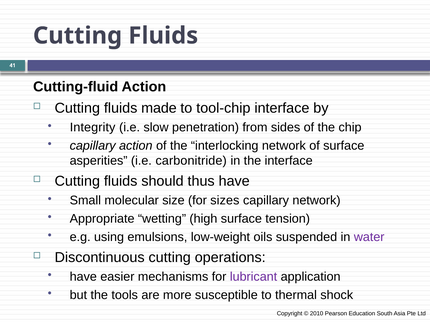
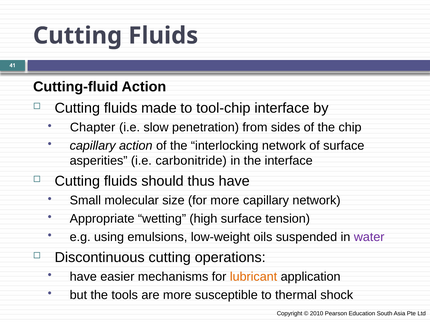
Integrity: Integrity -> Chapter
for sizes: sizes -> more
lubricant colour: purple -> orange
